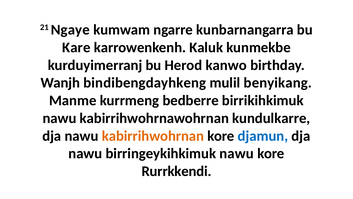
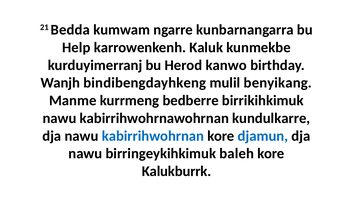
Ngaye: Ngaye -> Bedda
Kare: Kare -> Help
kabirrihwohrnan colour: orange -> blue
birringeykihkimuk nawu: nawu -> baleh
Rurrkkendi: Rurrkkendi -> Kalukburrk
